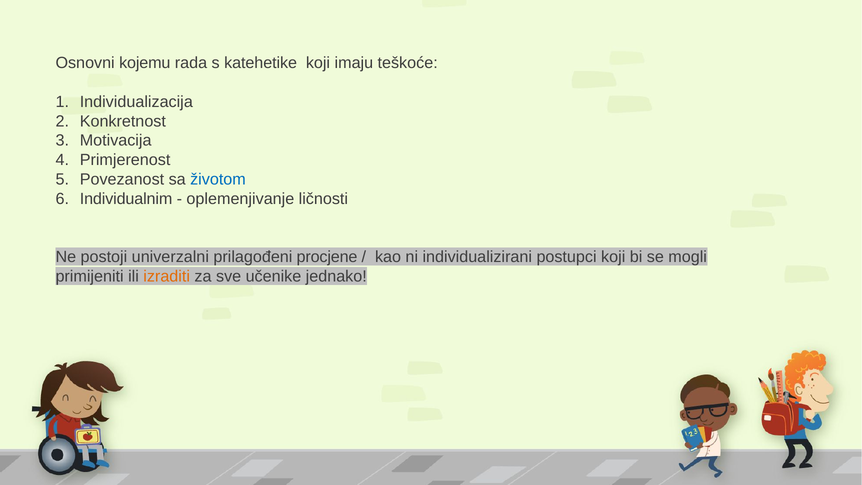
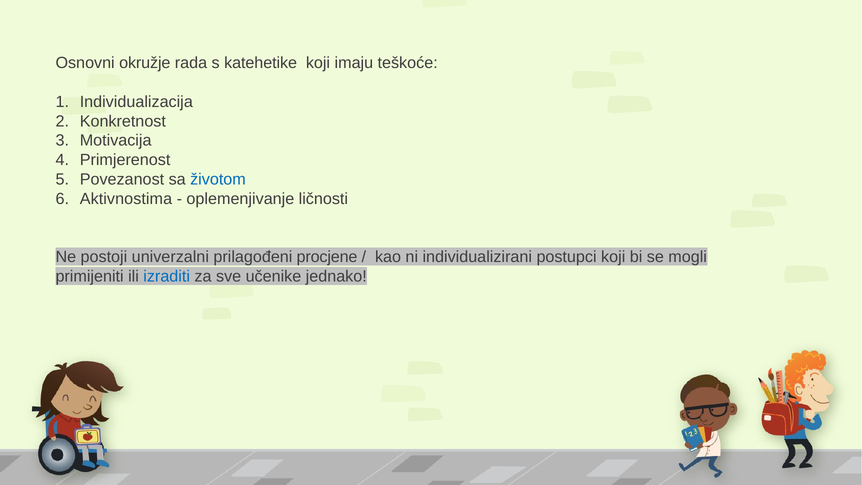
kojemu: kojemu -> okružje
Individualnim: Individualnim -> Aktivnostima
izraditi colour: orange -> blue
